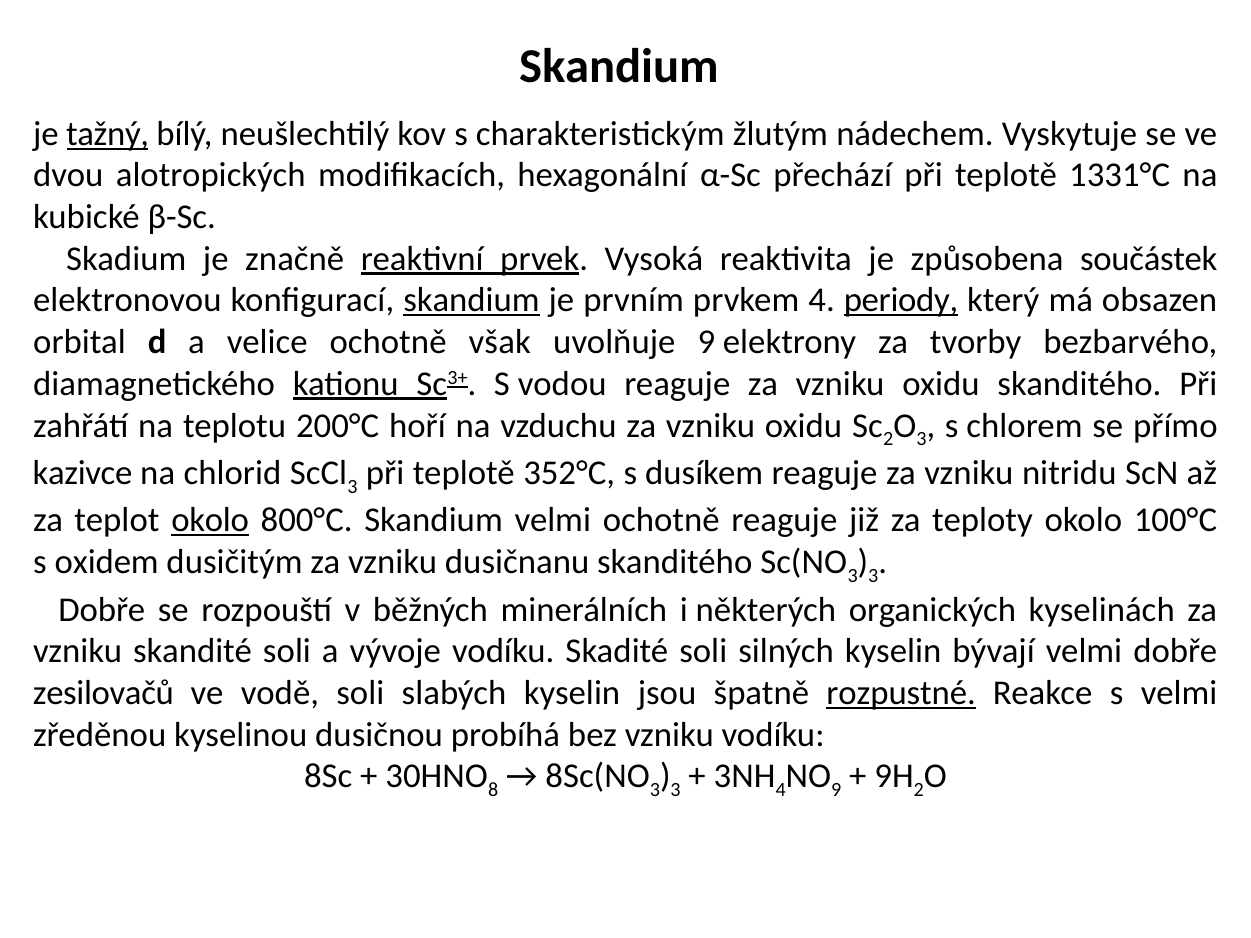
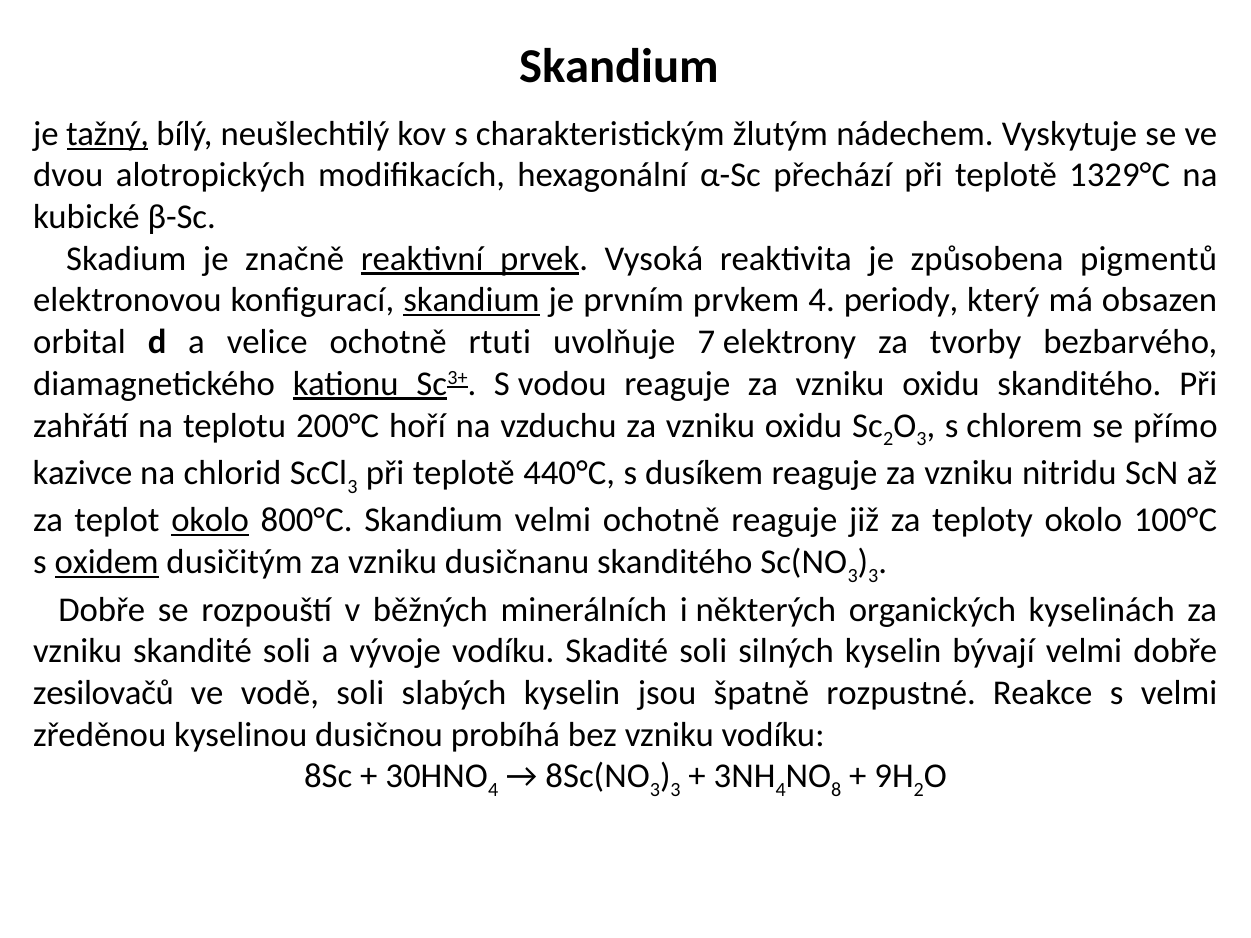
1331°C: 1331°C -> 1329°C
součástek: součástek -> pigmentů
periody underline: present -> none
však: však -> rtuti
uvolňuje 9: 9 -> 7
352°C: 352°C -> 440°C
oxidem underline: none -> present
rozpustné underline: present -> none
8 at (493, 790): 8 -> 4
9 at (836, 790): 9 -> 8
